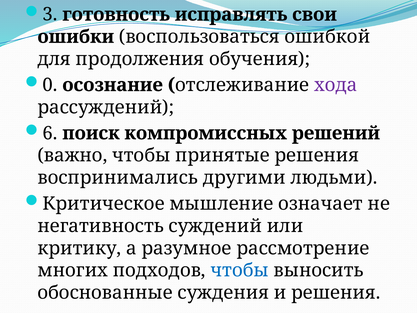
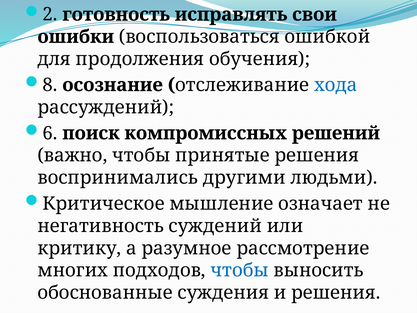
3: 3 -> 2
0: 0 -> 8
хода colour: purple -> blue
